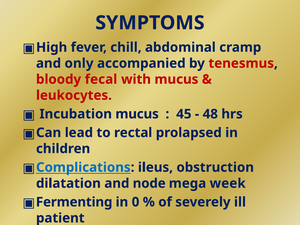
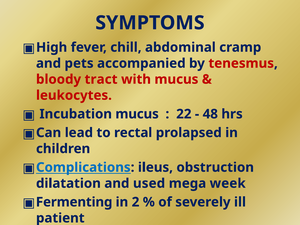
only: only -> pets
fecal: fecal -> tract
45: 45 -> 22
node: node -> used
0: 0 -> 2
